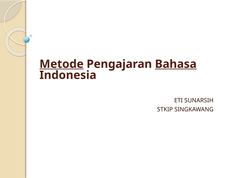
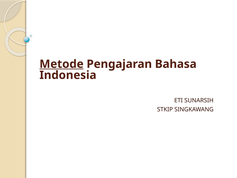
Bahasa underline: present -> none
